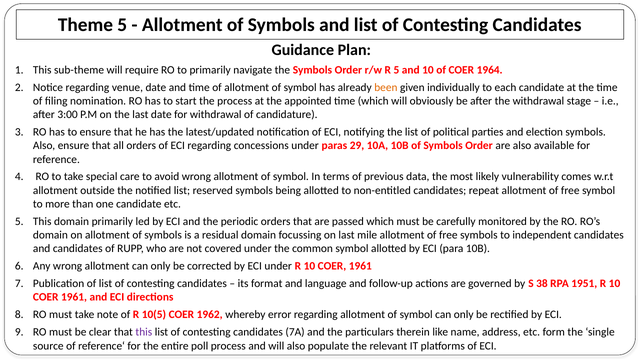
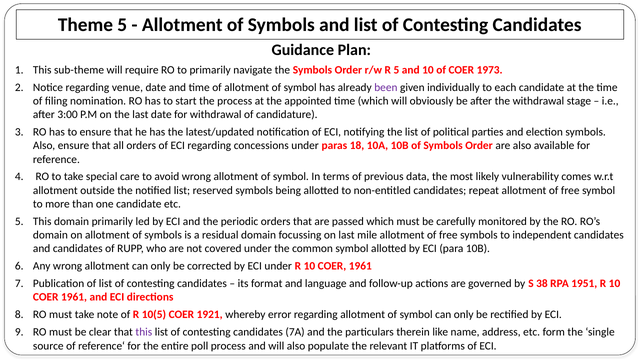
1964: 1964 -> 1973
been colour: orange -> purple
29: 29 -> 18
1962: 1962 -> 1921
